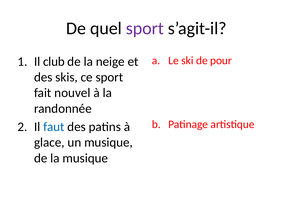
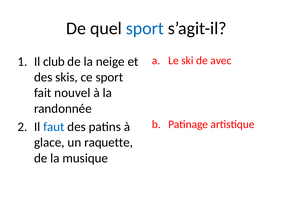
sport at (145, 28) colour: purple -> blue
pour: pour -> avec
un musique: musique -> raquette
